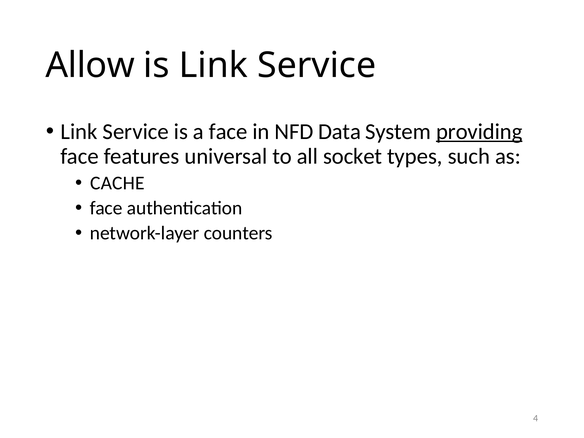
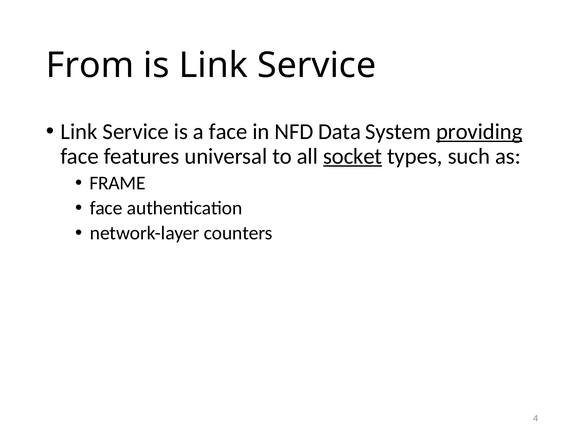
Allow: Allow -> From
socket underline: none -> present
CACHE: CACHE -> FRAME
